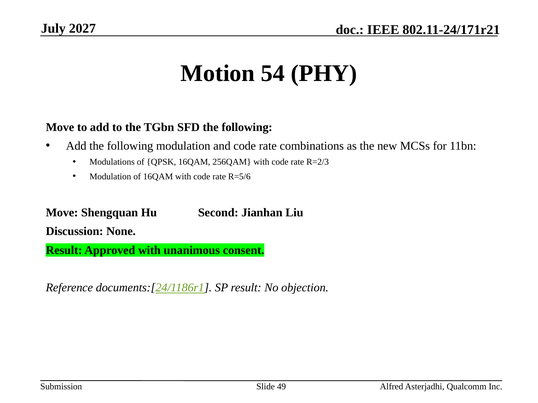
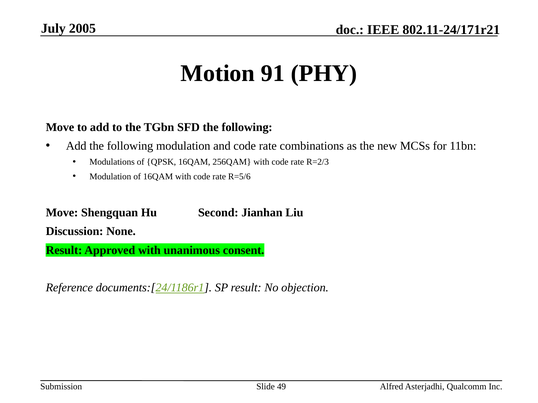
2027: 2027 -> 2005
54: 54 -> 91
